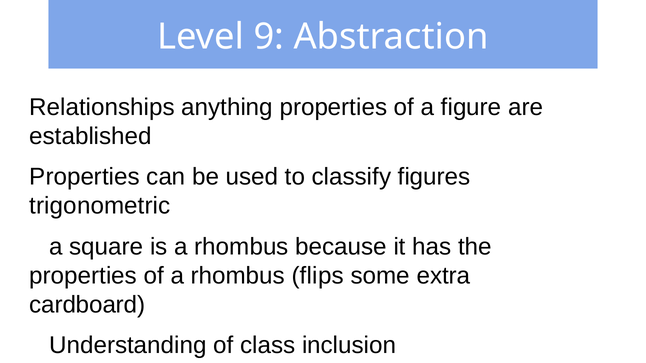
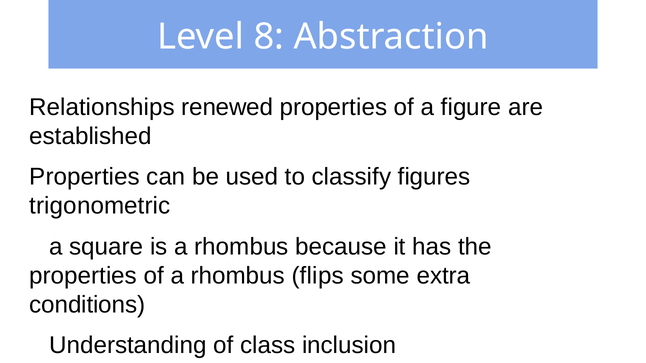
9: 9 -> 8
anything: anything -> renewed
cardboard: cardboard -> conditions
